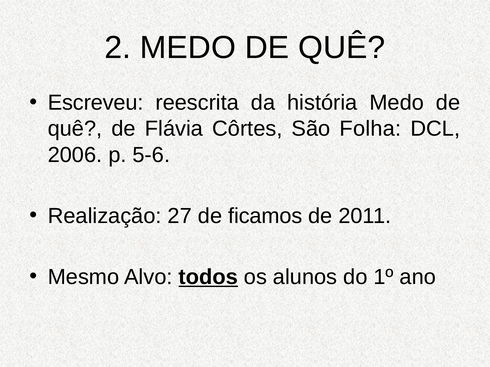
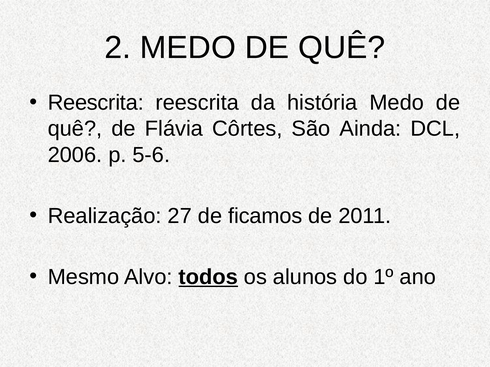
Escreveu at (96, 103): Escreveu -> Reescrita
Folha: Folha -> Ainda
